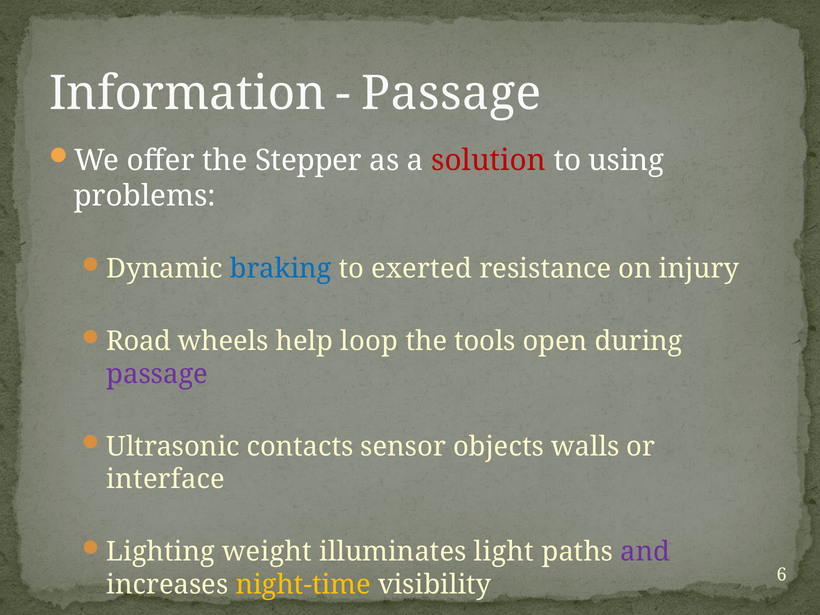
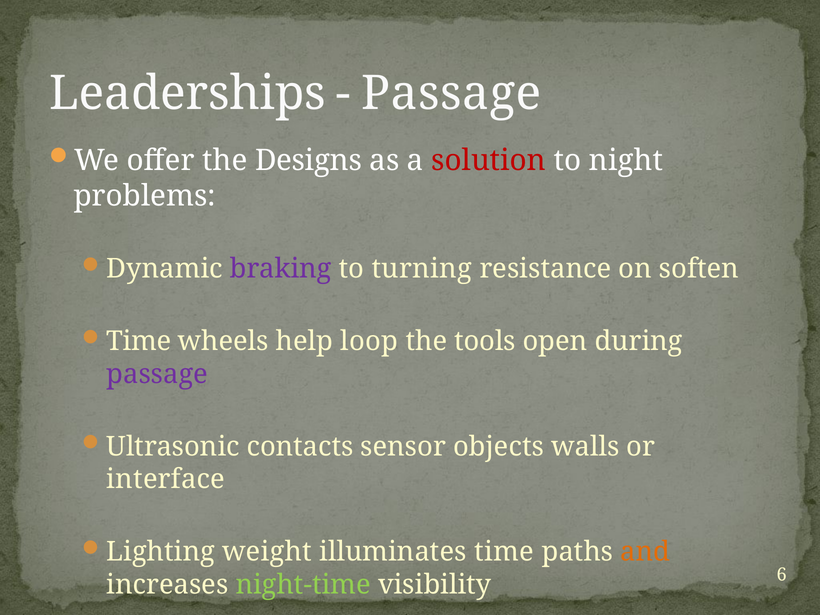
Information: Information -> Leaderships
Stepper: Stepper -> Designs
using: using -> night
braking colour: blue -> purple
exerted: exerted -> turning
injury: injury -> soften
Road at (139, 341): Road -> Time
illuminates light: light -> time
and colour: purple -> orange
night-time colour: yellow -> light green
